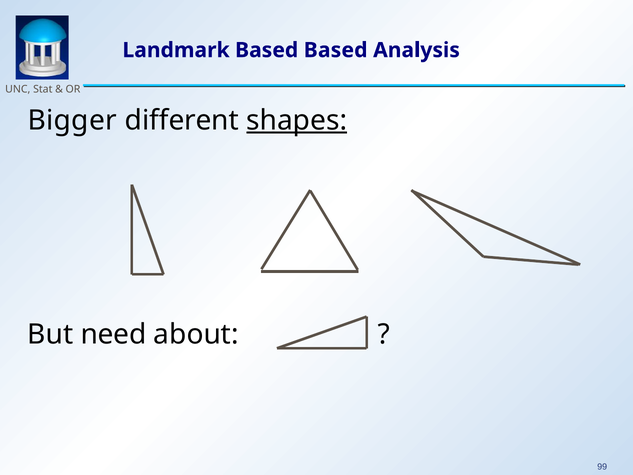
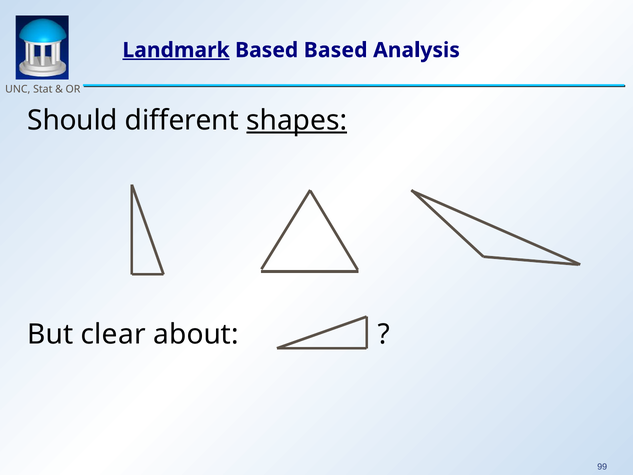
Landmark underline: none -> present
Bigger: Bigger -> Should
need: need -> clear
